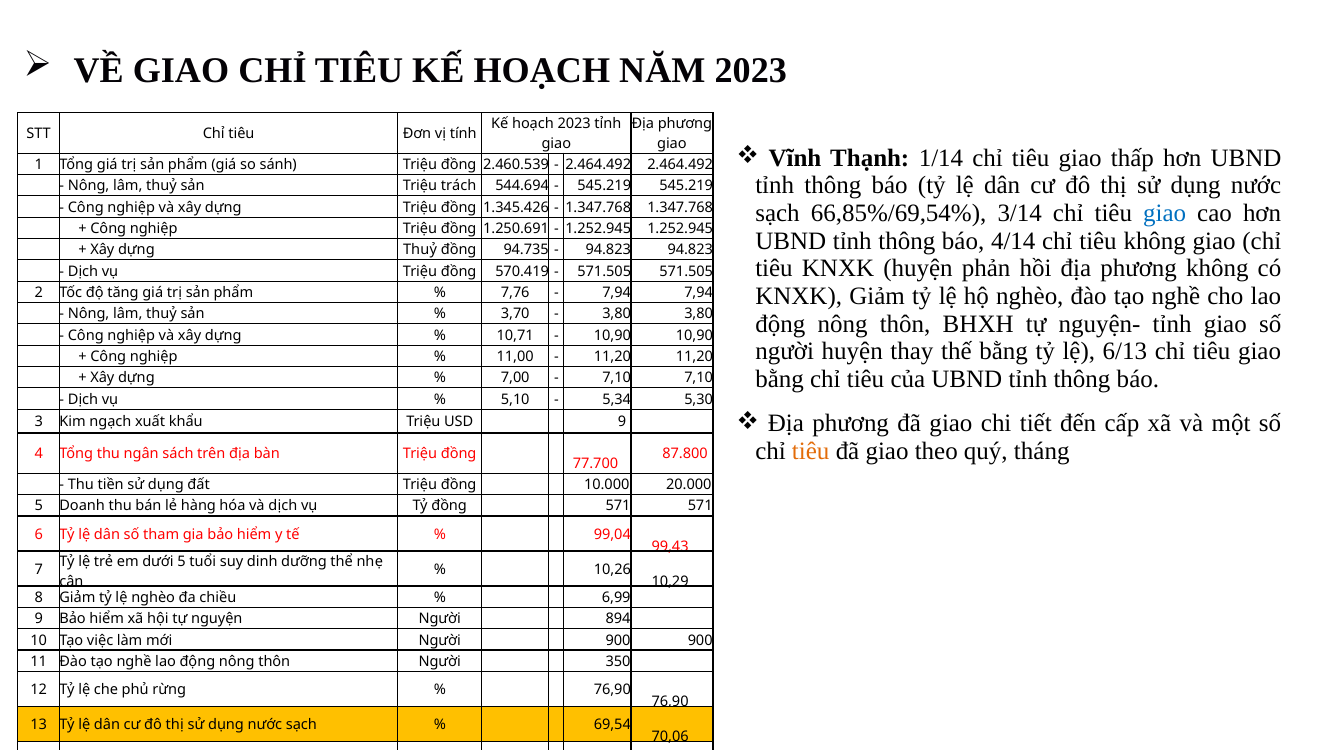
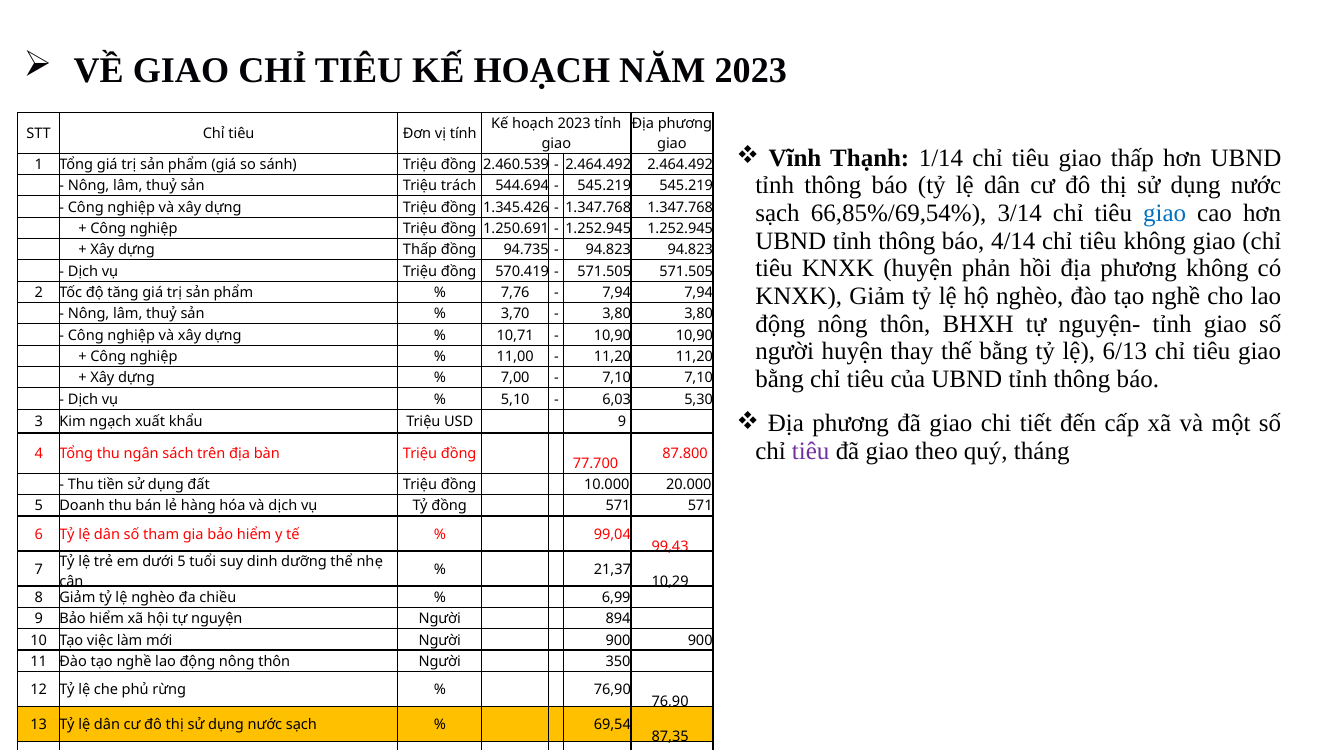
dựng Thuỷ: Thuỷ -> Thấp
5,34: 5,34 -> 6,03
tiêu at (811, 452) colour: orange -> purple
10,26: 10,26 -> 21,37
70,06: 70,06 -> 87,35
